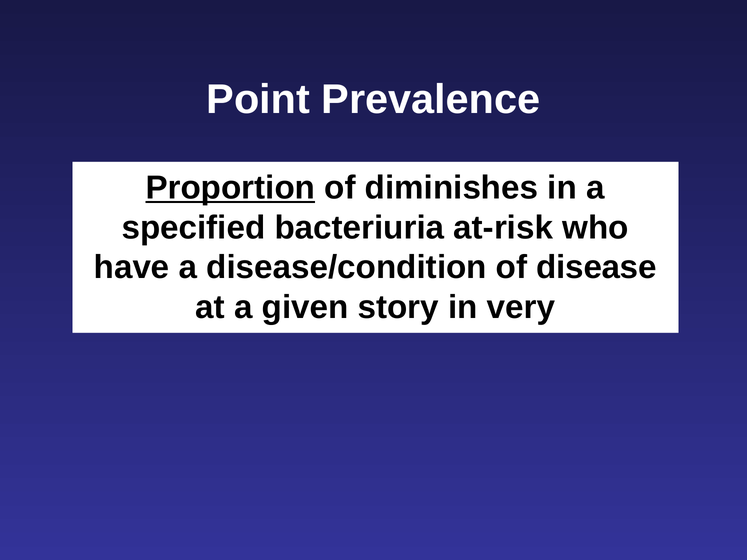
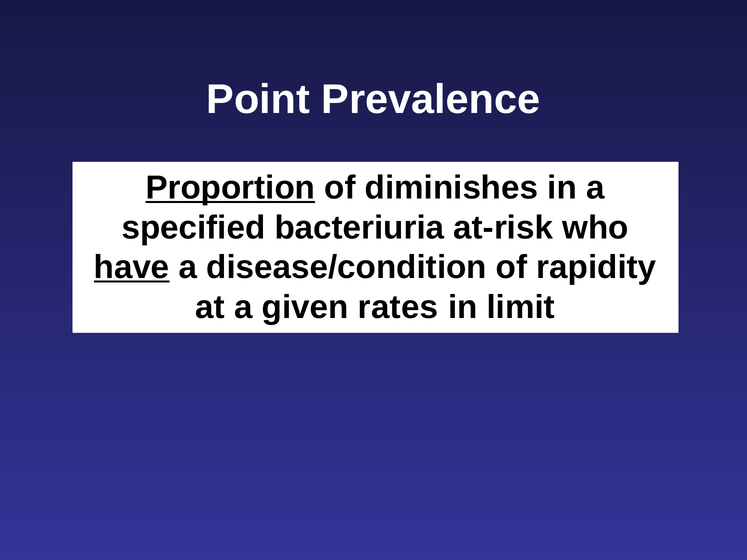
have underline: none -> present
disease: disease -> rapidity
story: story -> rates
very: very -> limit
